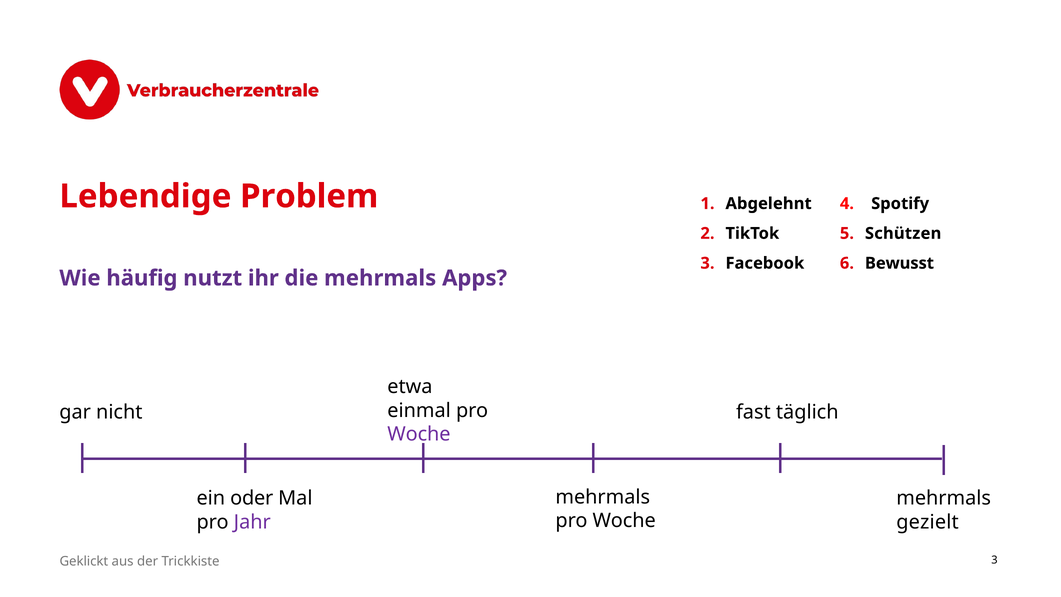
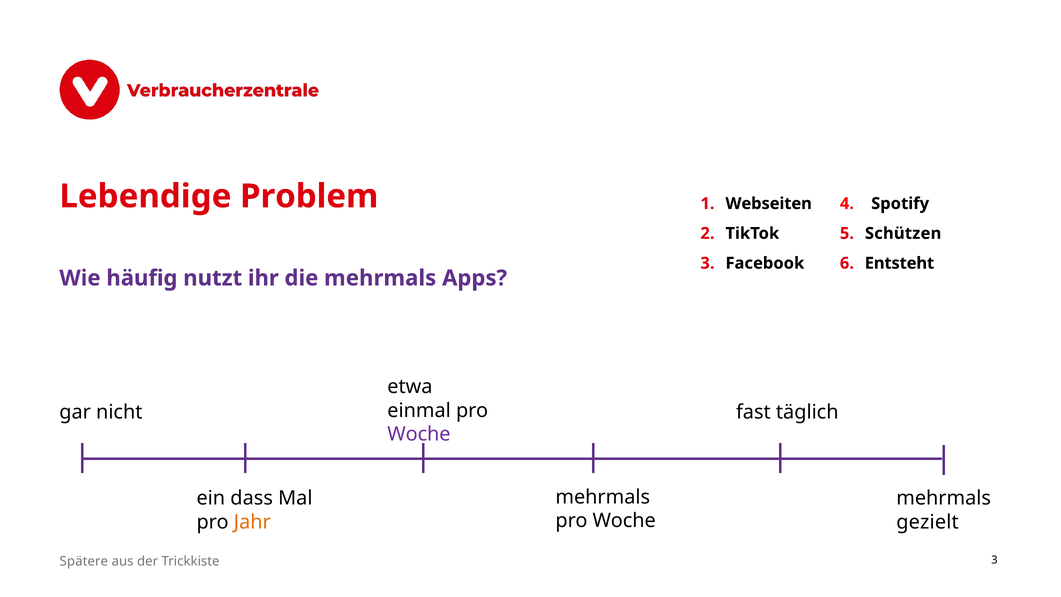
Abgelehnt: Abgelehnt -> Webseiten
Bewusst: Bewusst -> Entsteht
oder: oder -> dass
Jahr colour: purple -> orange
Geklickt: Geklickt -> Spätere
